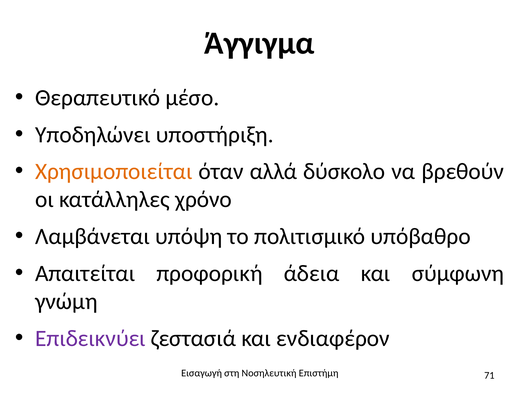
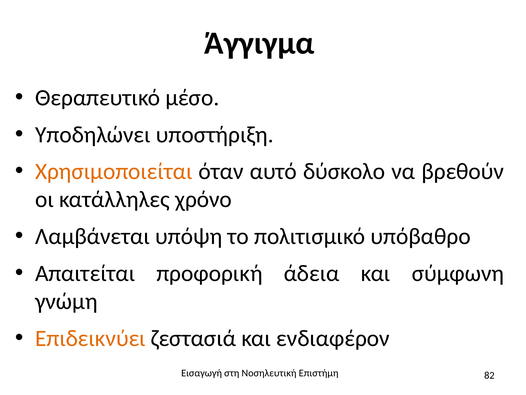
αλλά: αλλά -> αυτό
Επιδεικνύει colour: purple -> orange
71: 71 -> 82
